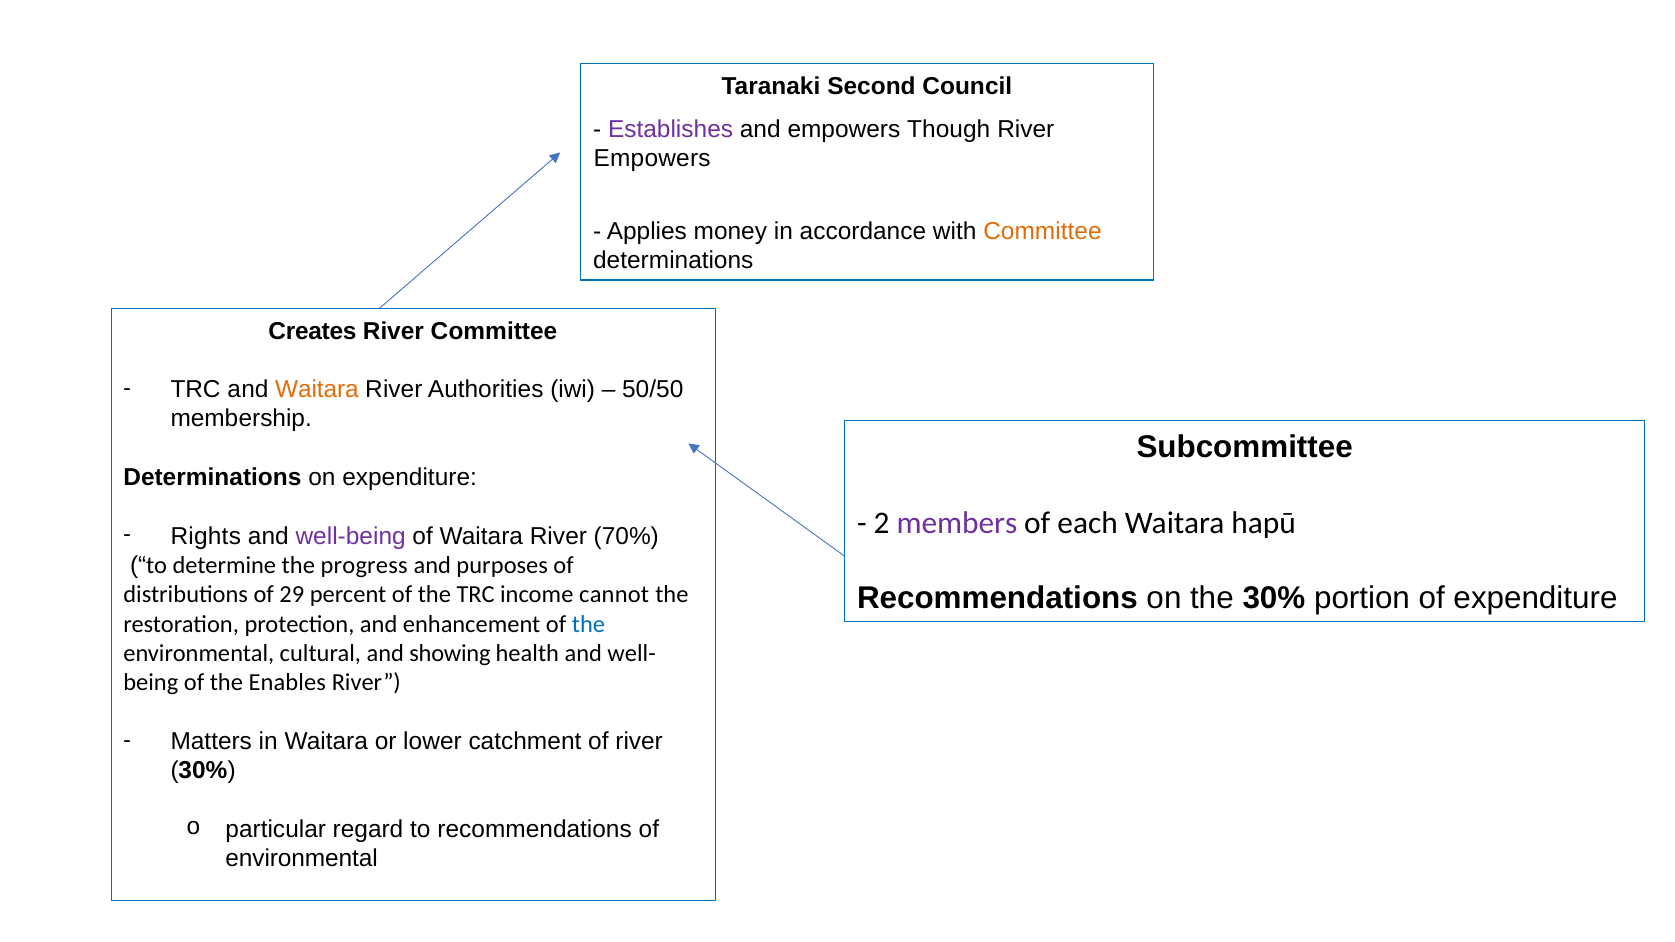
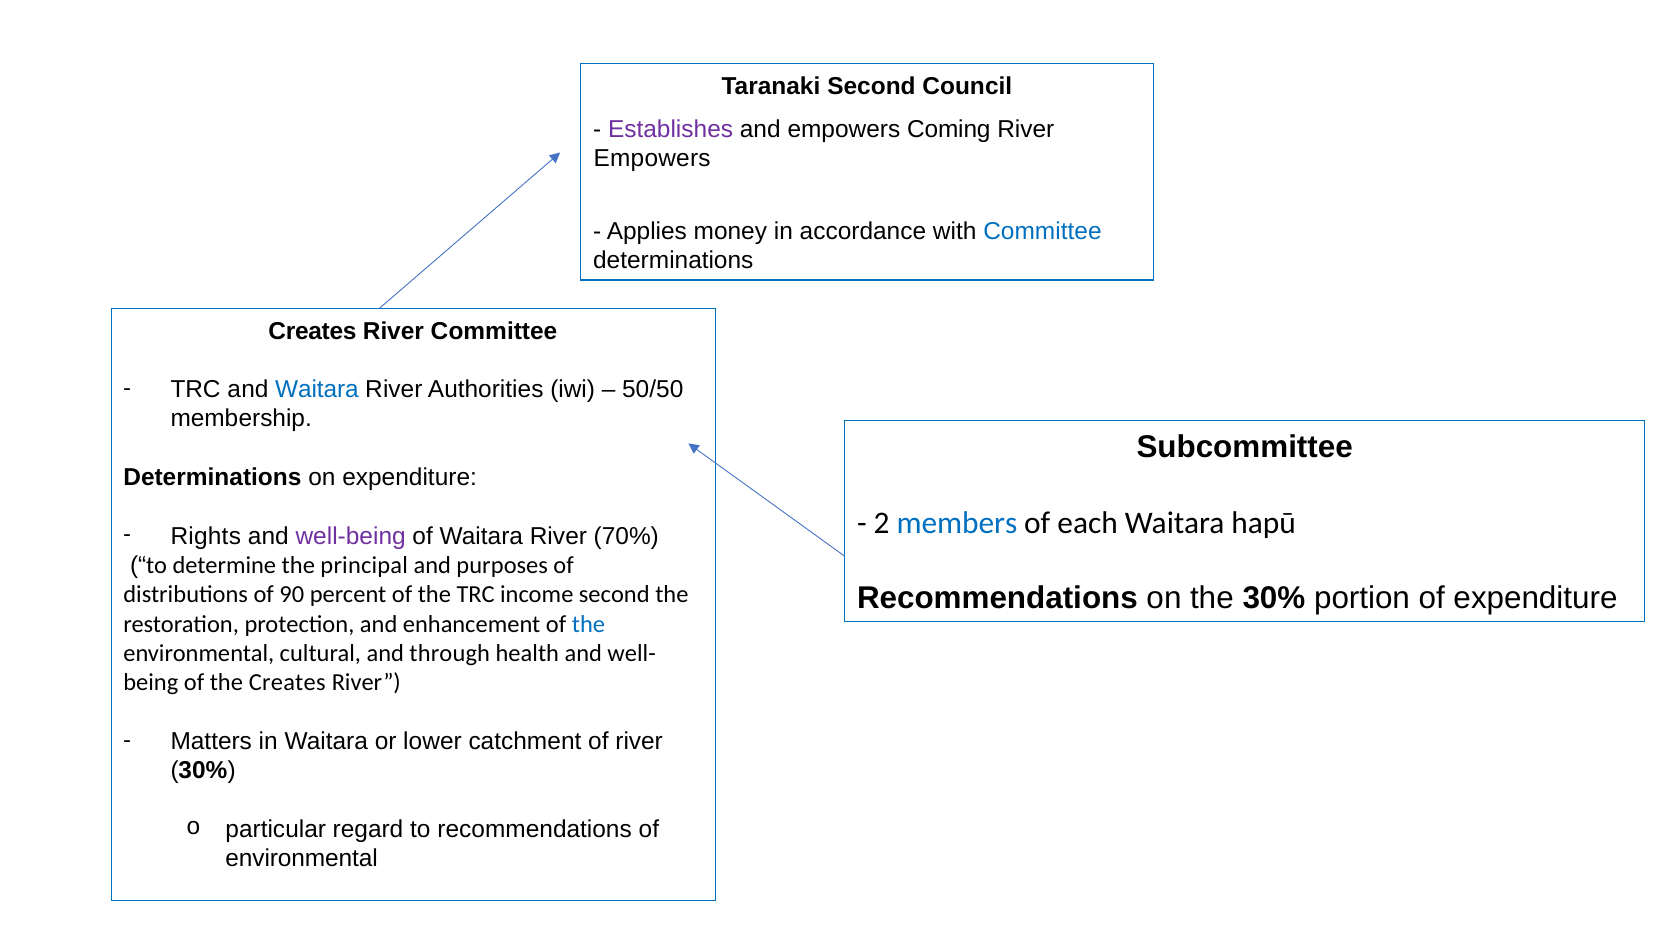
Though: Though -> Coming
Committee at (1042, 232) colour: orange -> blue
Waitara at (317, 390) colour: orange -> blue
members colour: purple -> blue
progress: progress -> principal
29: 29 -> 90
income cannot: cannot -> second
showing: showing -> through
the Enables: Enables -> Creates
